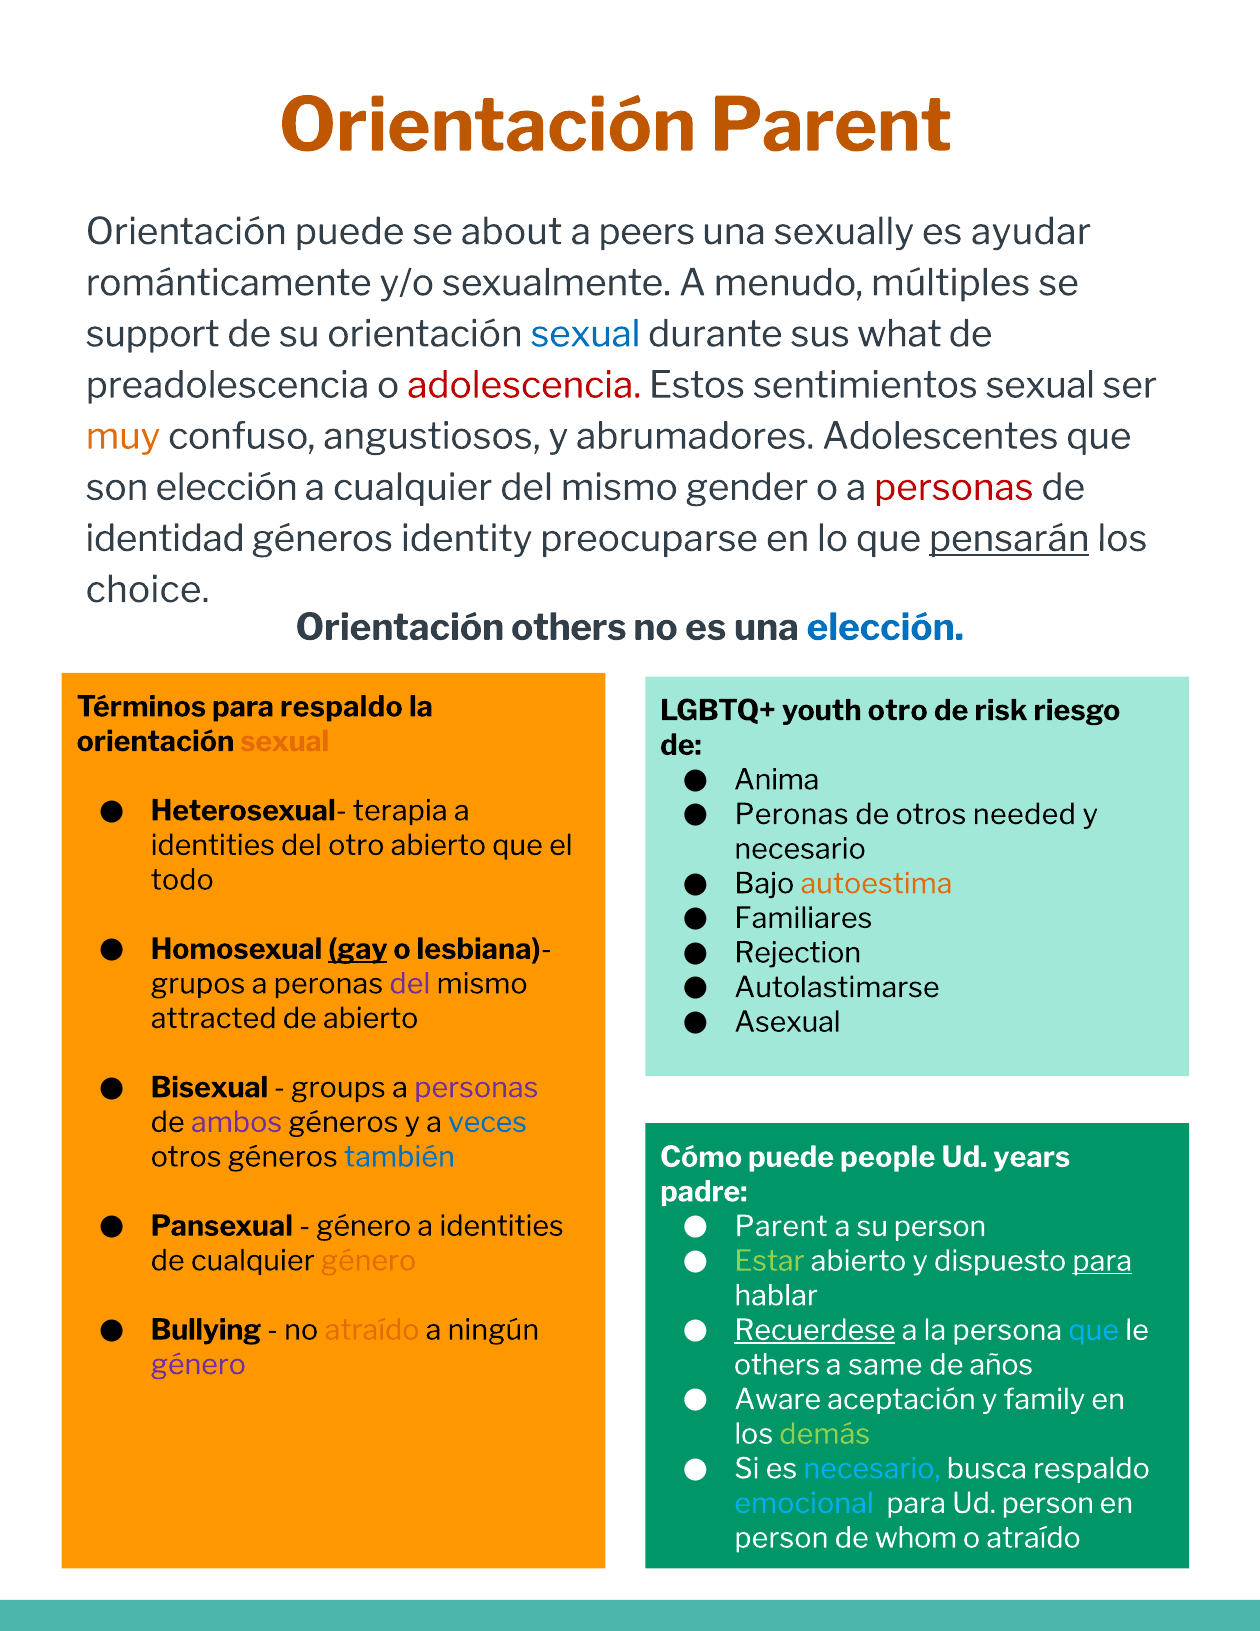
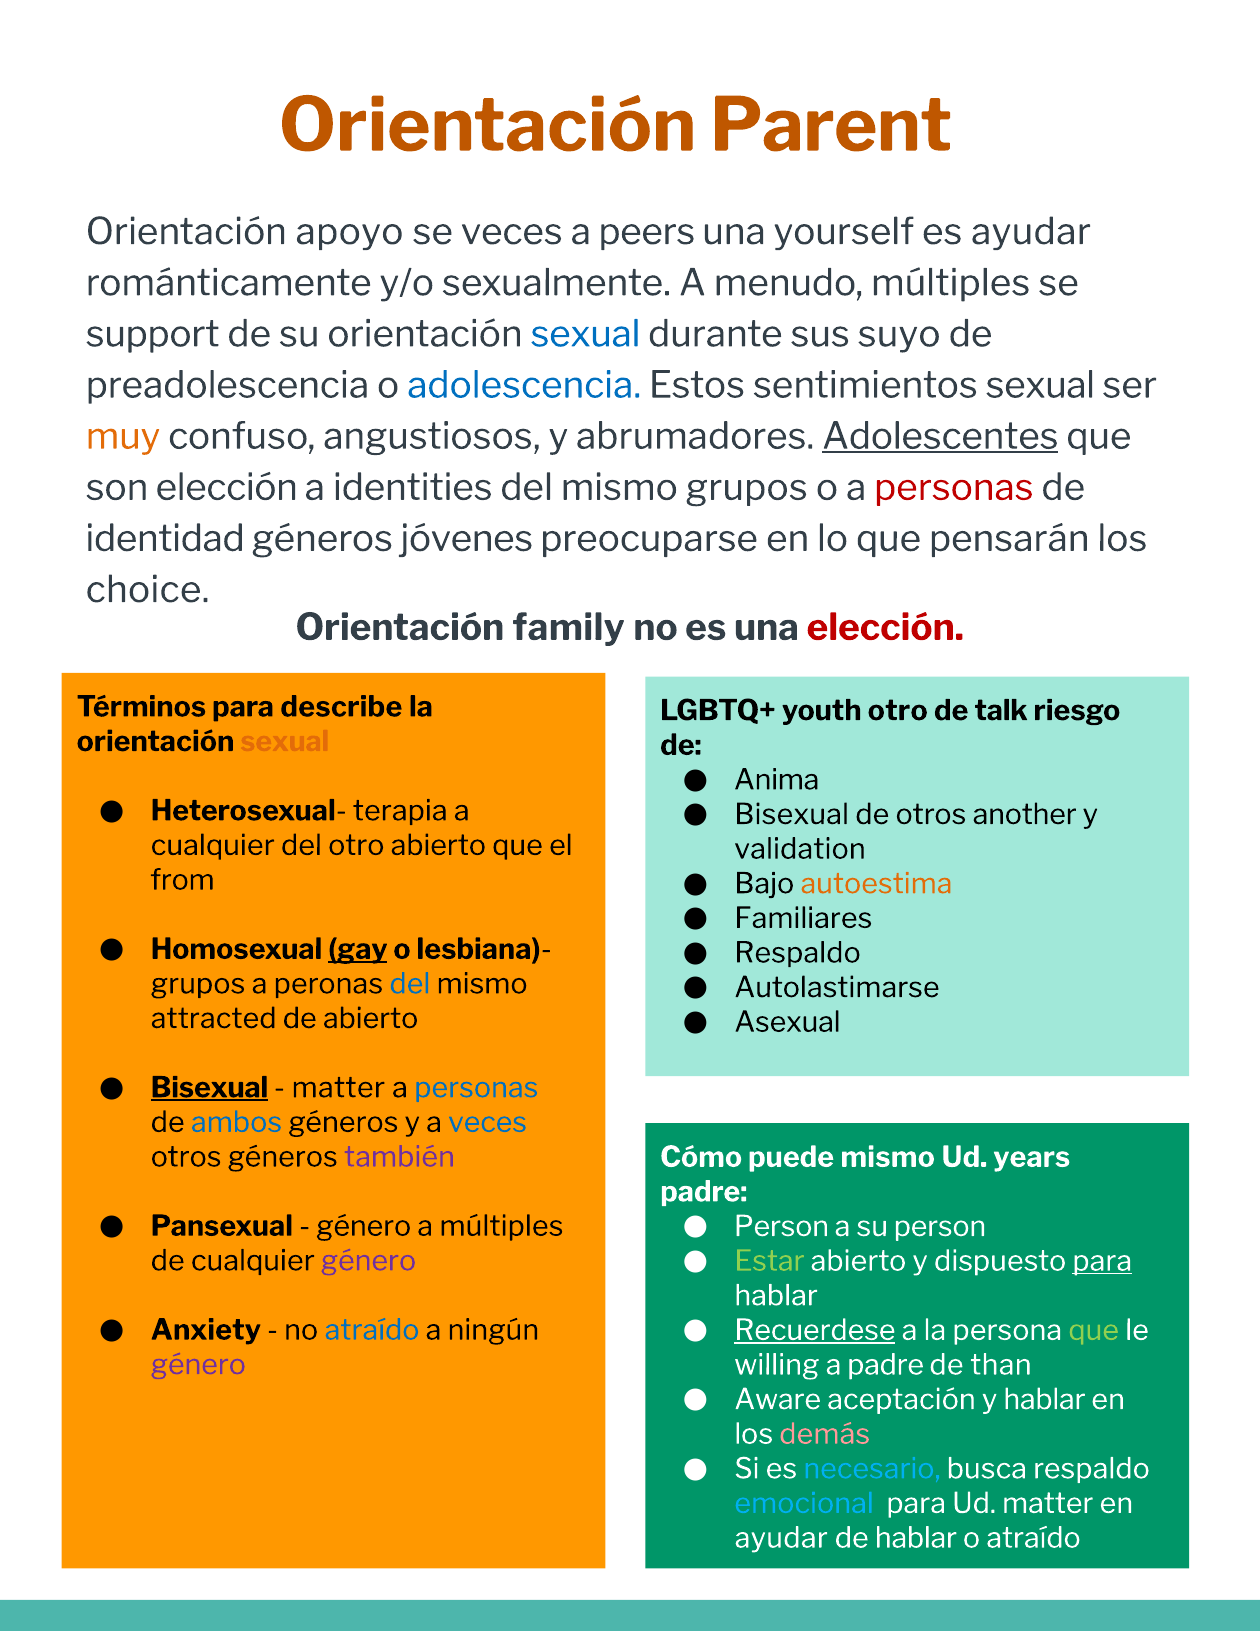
Orientación puede: puede -> apoyo
se about: about -> veces
sexually: sexually -> yourself
what: what -> suyo
adolescencia colour: red -> blue
Adolescentes underline: none -> present
a cualquier: cualquier -> identities
mismo gender: gender -> grupos
identity: identity -> jóvenes
pensarán underline: present -> none
Orientación others: others -> family
elección at (885, 627) colour: blue -> red
para respaldo: respaldo -> describe
risk: risk -> talk
Peronas at (792, 814): Peronas -> Bisexual
needed: needed -> another
identities at (213, 845): identities -> cualquier
necesario at (800, 849): necesario -> validation
todo: todo -> from
Rejection at (798, 953): Rejection -> Respaldo
del at (410, 984) colour: purple -> blue
Bisexual at (209, 1087) underline: none -> present
groups at (338, 1087): groups -> matter
personas at (476, 1087) colour: purple -> blue
ambos colour: purple -> blue
también colour: blue -> purple
puede people: people -> mismo
identities at (502, 1226): identities -> múltiples
Parent at (781, 1226): Parent -> Person
género at (368, 1261) colour: orange -> purple
Bullying: Bullying -> Anxiety
atraído at (372, 1330) colour: orange -> blue
que at (1094, 1330) colour: light blue -> light green
others at (777, 1365): others -> willing
a same: same -> padre
años: años -> than
y family: family -> hablar
demás colour: light green -> pink
Ud person: person -> matter
person at (781, 1538): person -> ayudar
de whom: whom -> hablar
